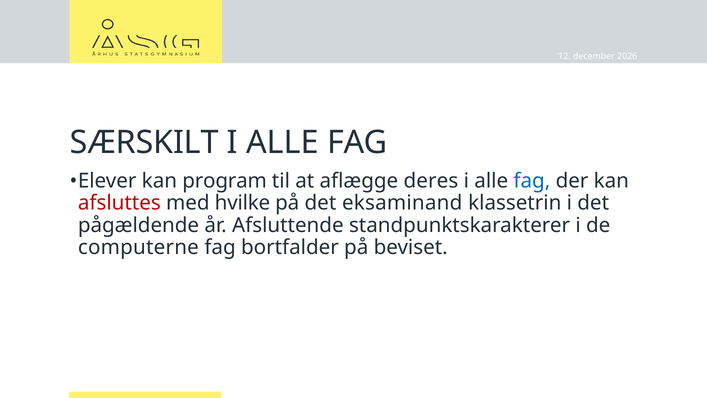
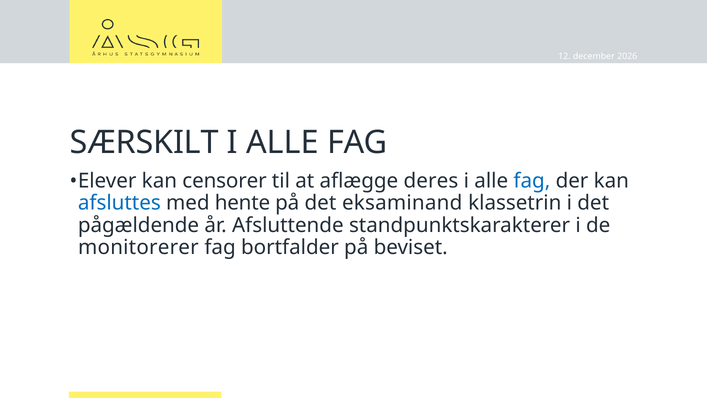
program: program -> censorer
afsluttes colour: red -> blue
hvilke: hvilke -> hente
computerne: computerne -> monitorerer
